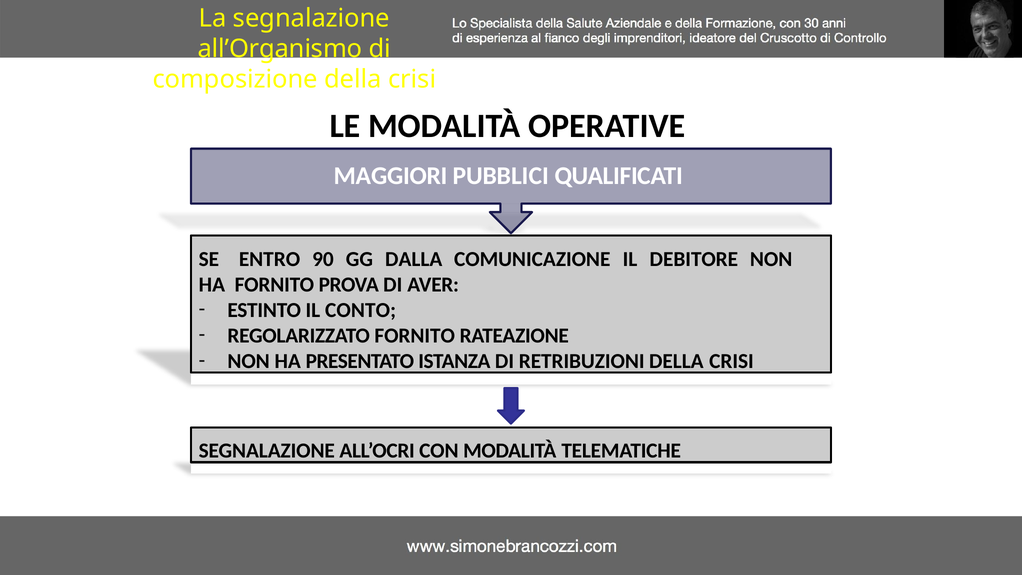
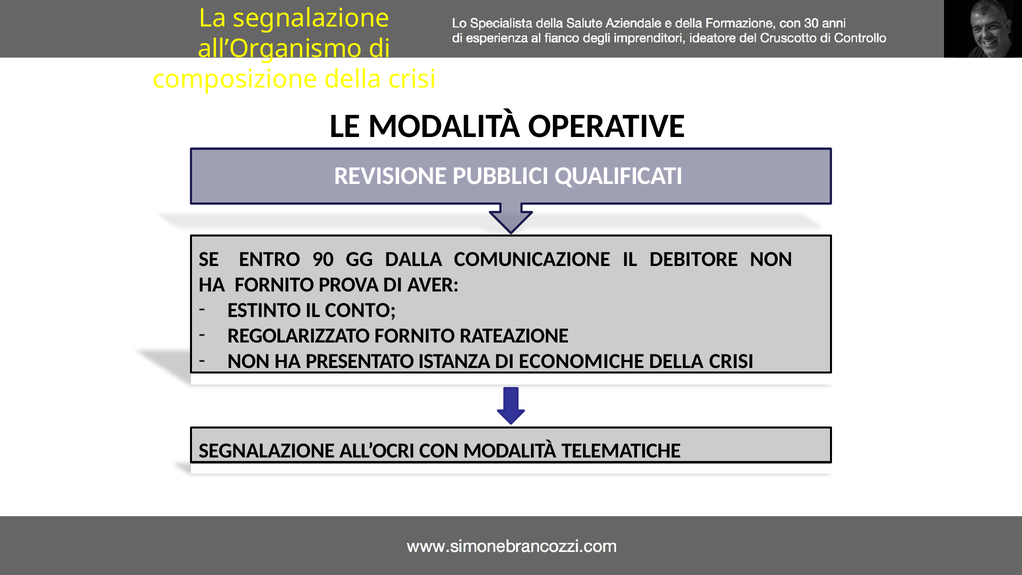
MAGGIORI: MAGGIORI -> REVISIONE
RETRIBUZIONI: RETRIBUZIONI -> ECONOMICHE
